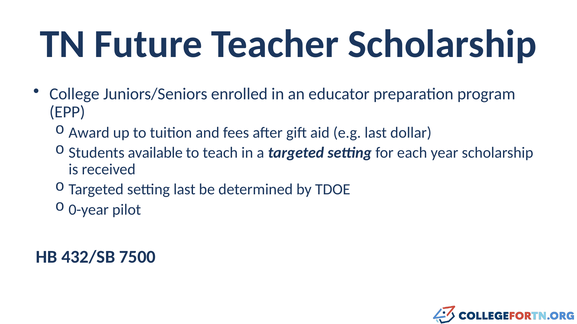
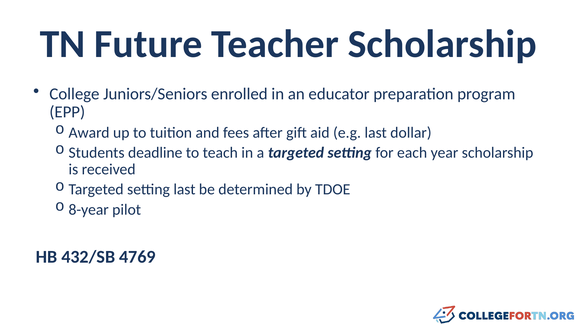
available: available -> deadline
0-year: 0-year -> 8-year
7500: 7500 -> 4769
